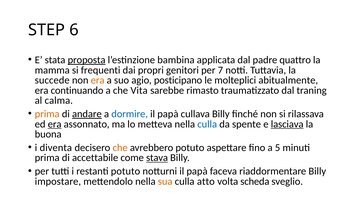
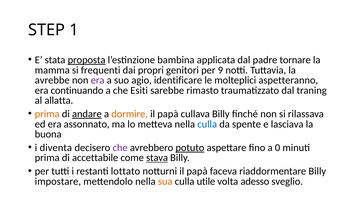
6: 6 -> 1
quattro: quattro -> tornare
7: 7 -> 9
succede: succede -> avrebbe
era at (98, 80) colour: orange -> purple
posticipano: posticipano -> identificare
abitualmente: abitualmente -> aspetteranno
Vita: Vita -> Esiti
calma: calma -> allatta
dormire colour: blue -> orange
era at (55, 124) underline: present -> none
lasciava underline: present -> none
che at (120, 148) colour: orange -> purple
potuto at (190, 148) underline: none -> present
5: 5 -> 0
restanti potuto: potuto -> lottato
atto: atto -> utile
scheda: scheda -> adesso
